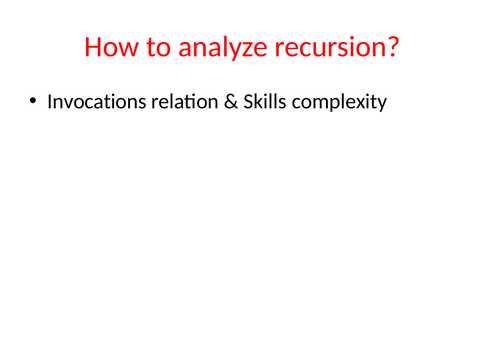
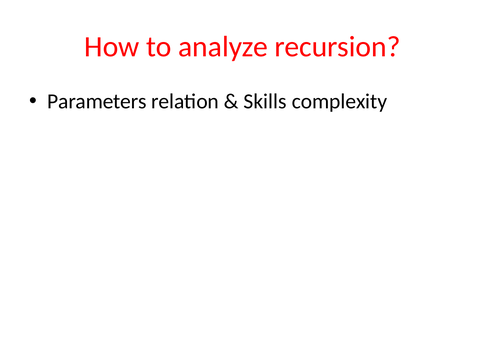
Invocations: Invocations -> Parameters
